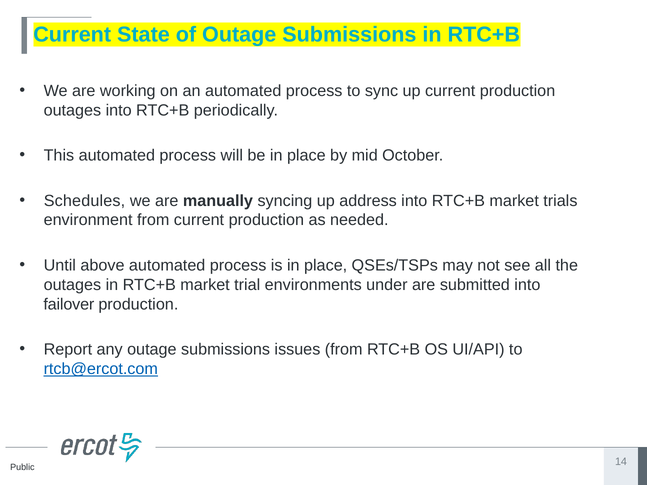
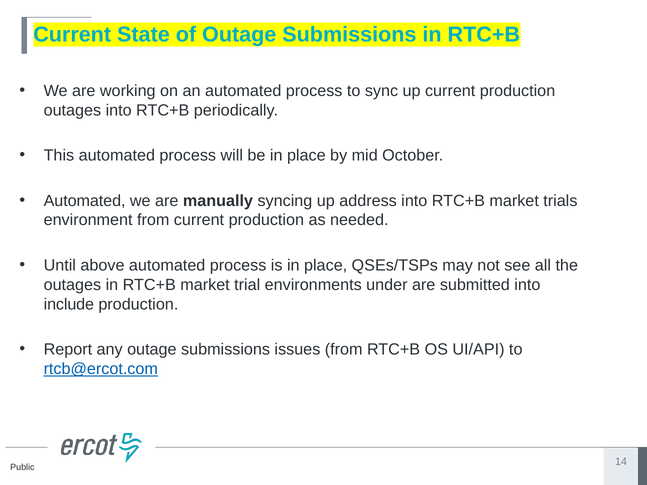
Schedules at (84, 201): Schedules -> Automated
failover: failover -> include
